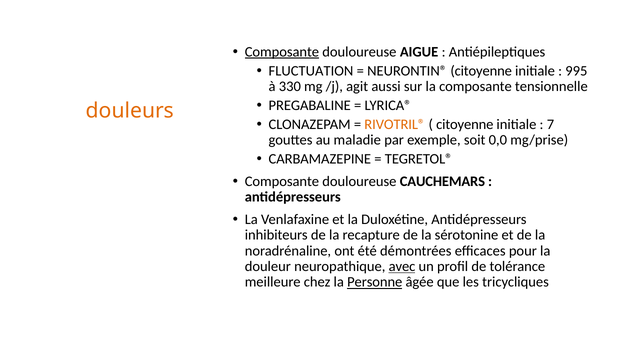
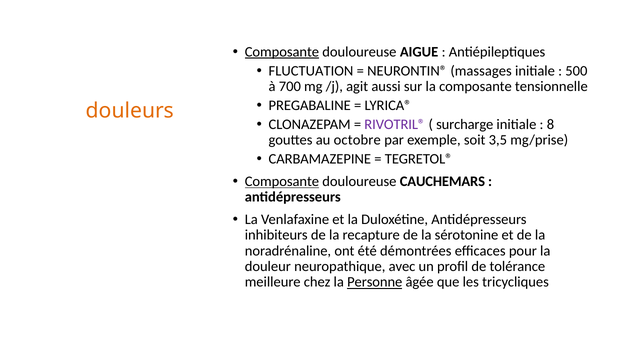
NEURONTIN® citoyenne: citoyenne -> massages
995: 995 -> 500
330: 330 -> 700
RIVOTRIL® colour: orange -> purple
citoyenne at (465, 125): citoyenne -> surcharge
7: 7 -> 8
maladie: maladie -> octobre
0,0: 0,0 -> 3,5
Composante at (282, 182) underline: none -> present
avec underline: present -> none
